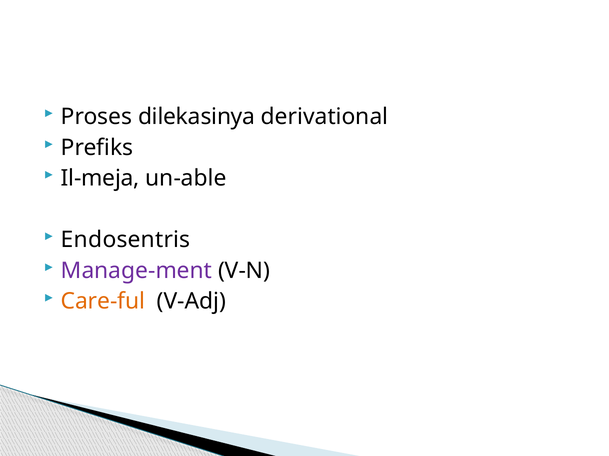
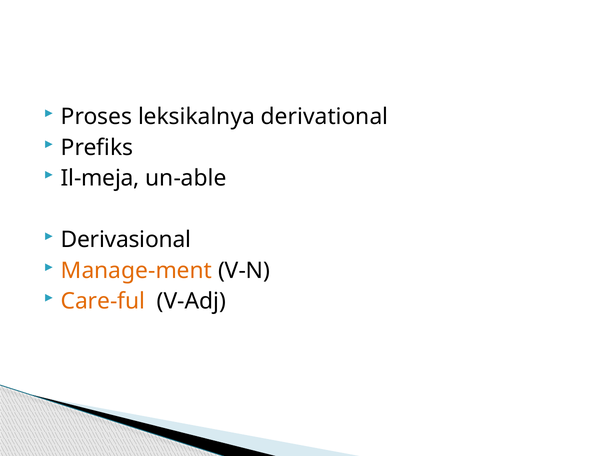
dilekasinya: dilekasinya -> leksikalnya
Endosentris: Endosentris -> Derivasional
Manage-ment colour: purple -> orange
